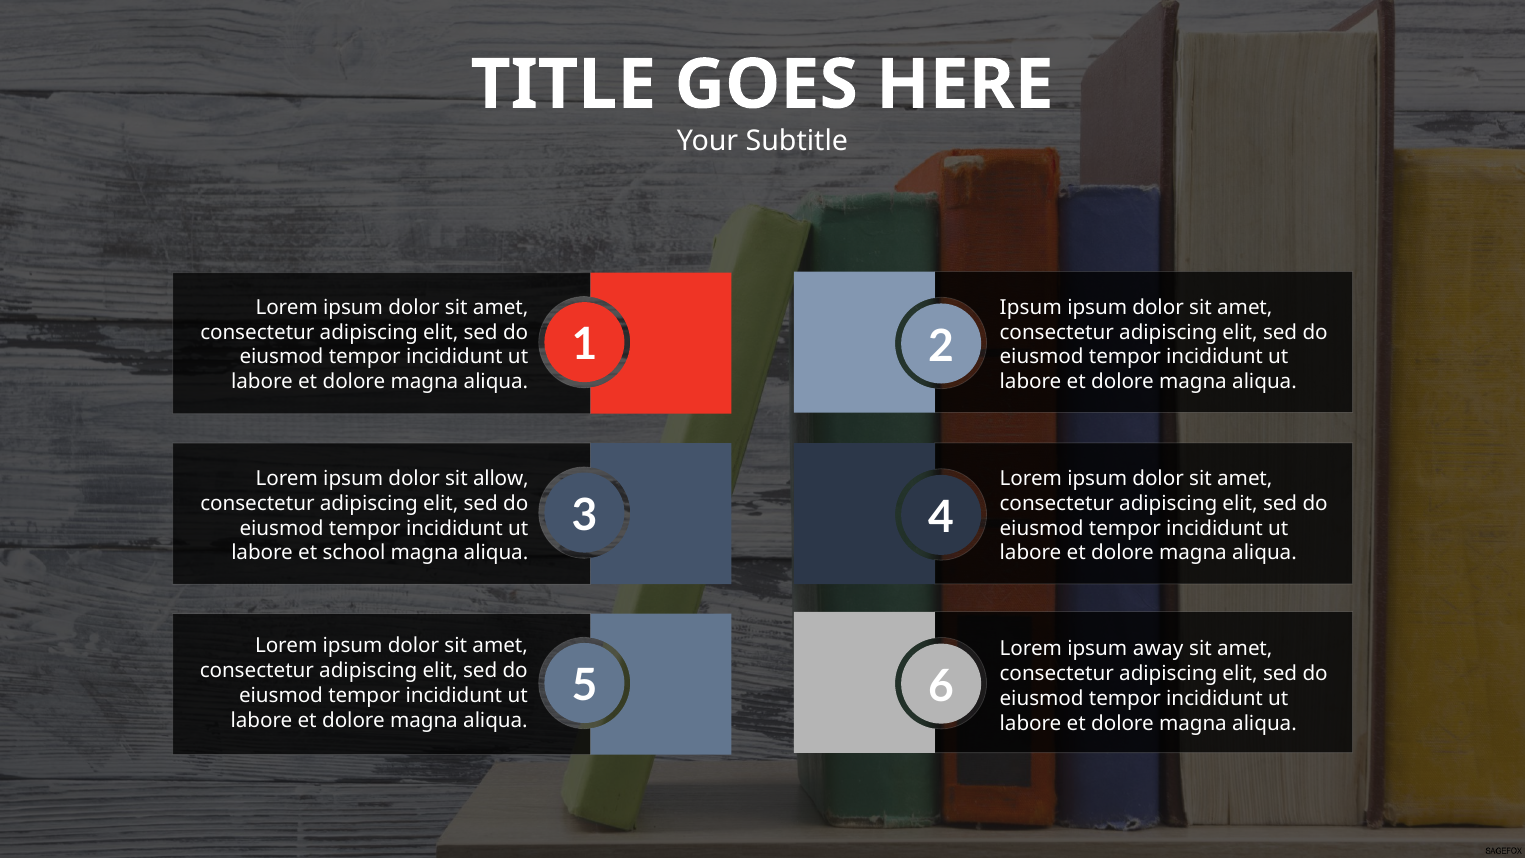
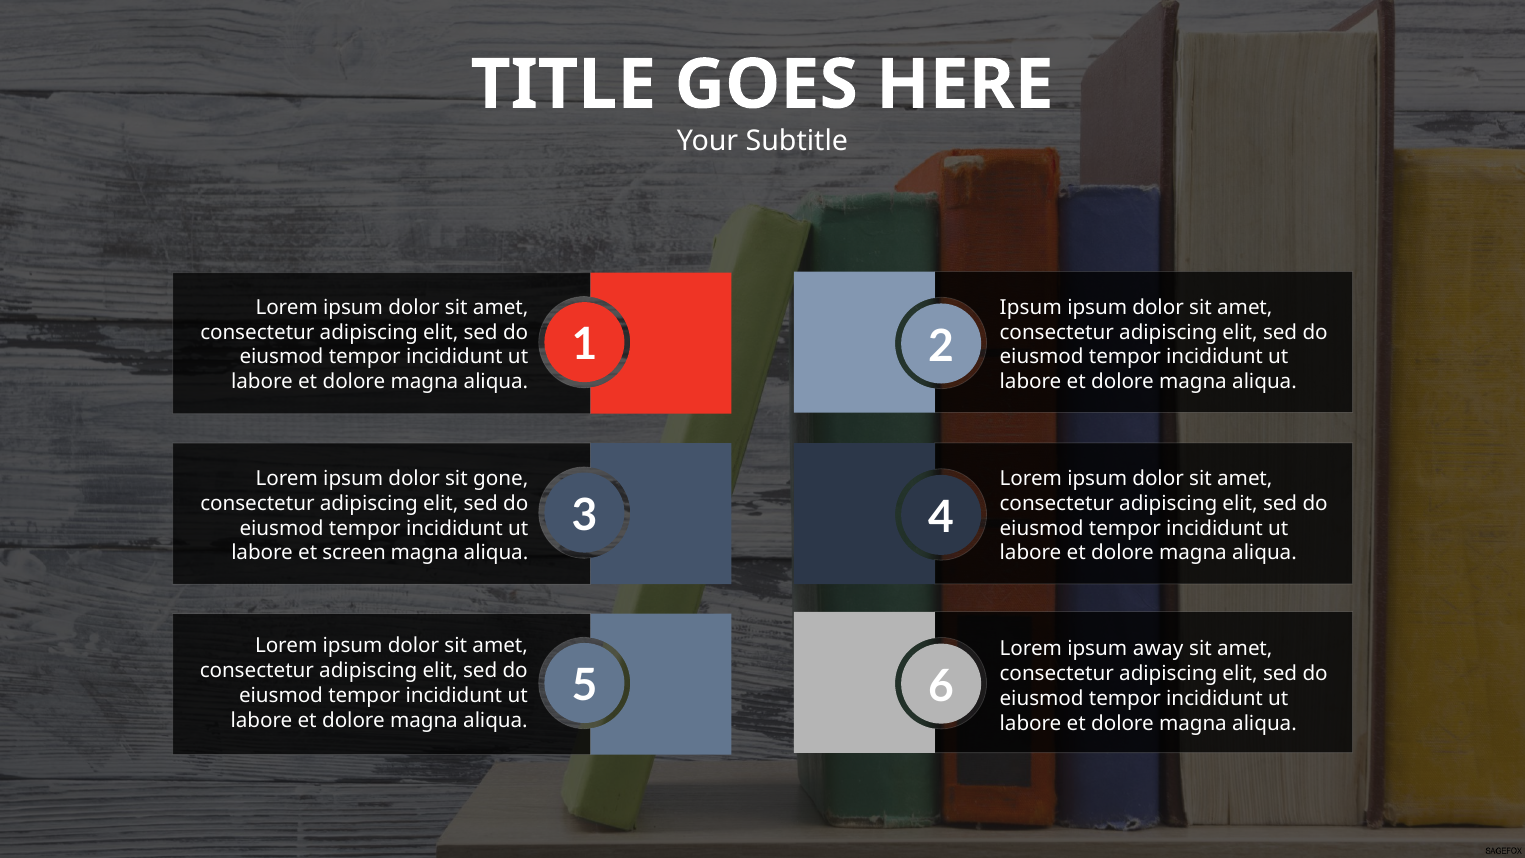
allow: allow -> gone
school: school -> screen
